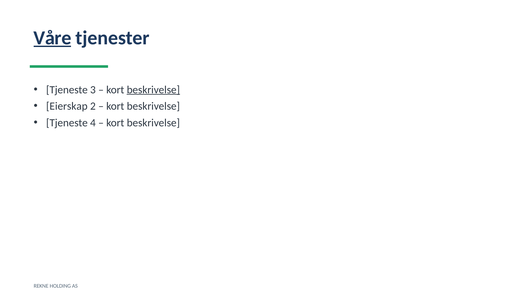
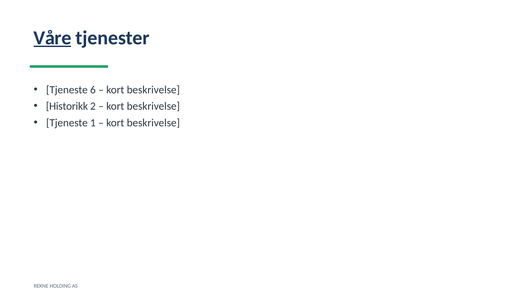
3: 3 -> 6
beskrivelse at (153, 90) underline: present -> none
Eierskap: Eierskap -> Historikk
4: 4 -> 1
